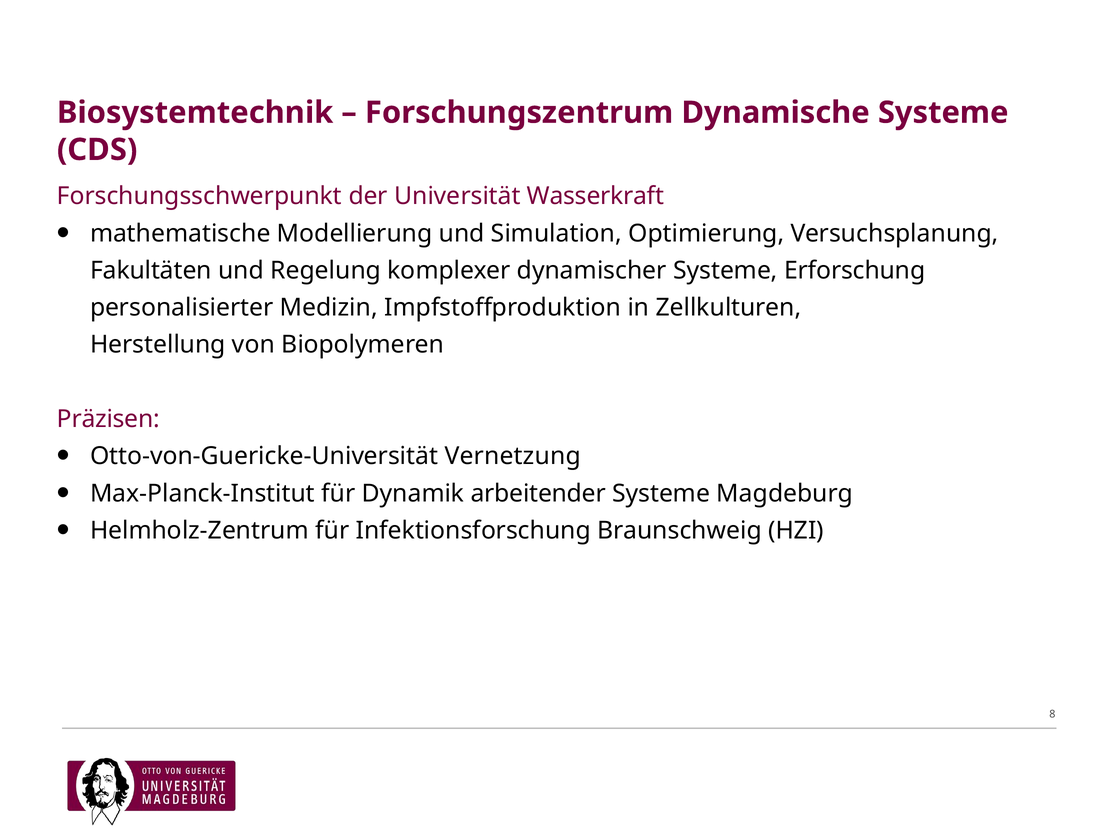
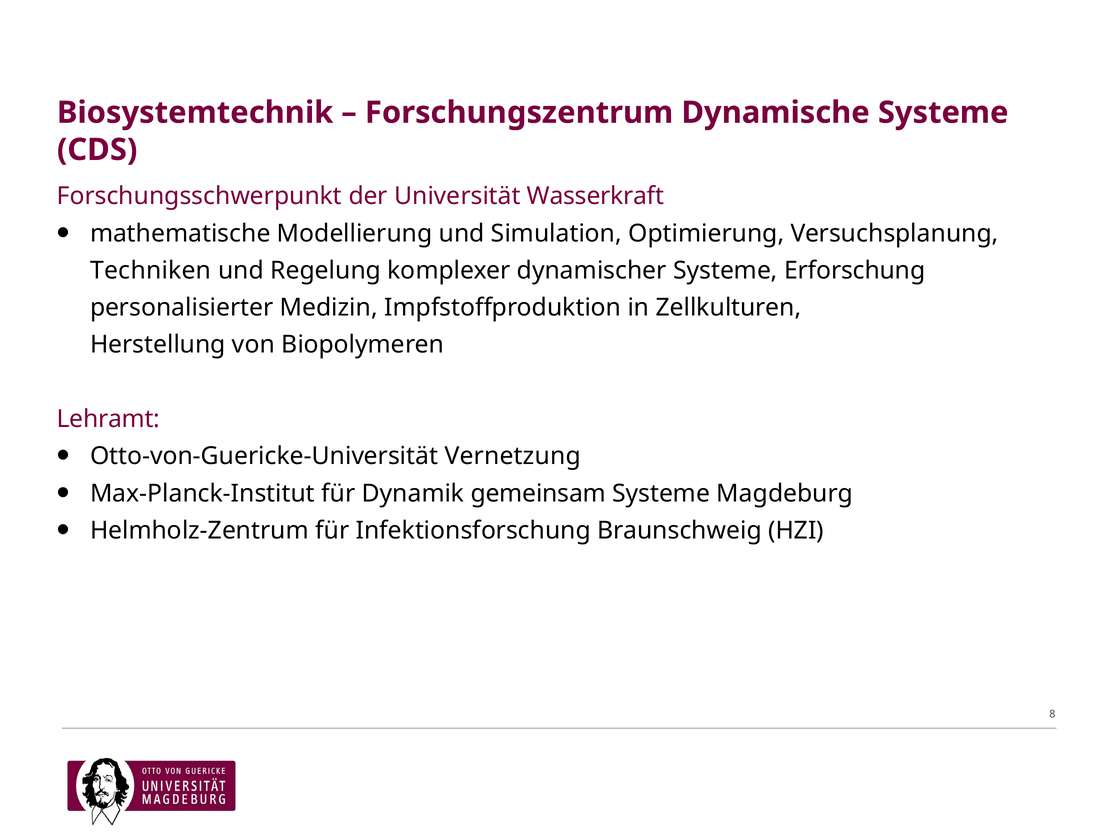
Fakultäten: Fakultäten -> Techniken
Präzisen: Präzisen -> Lehramt
arbeitender: arbeitender -> gemeinsam
